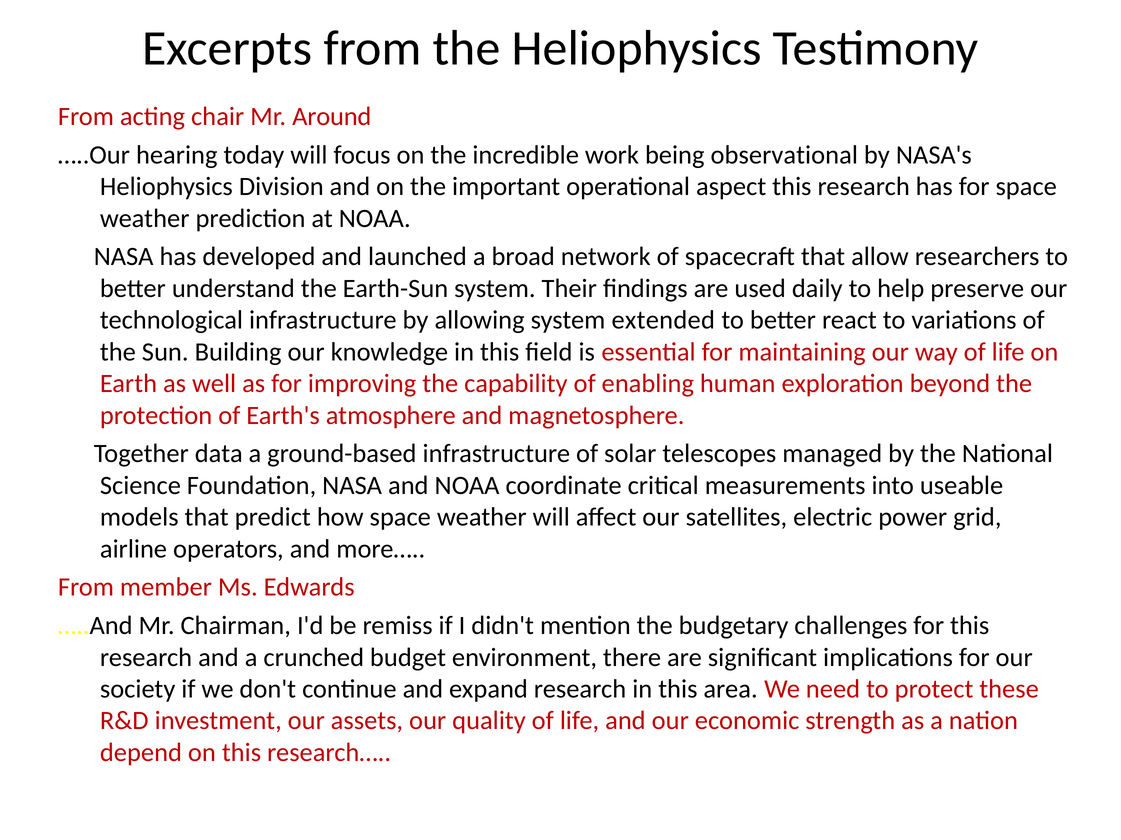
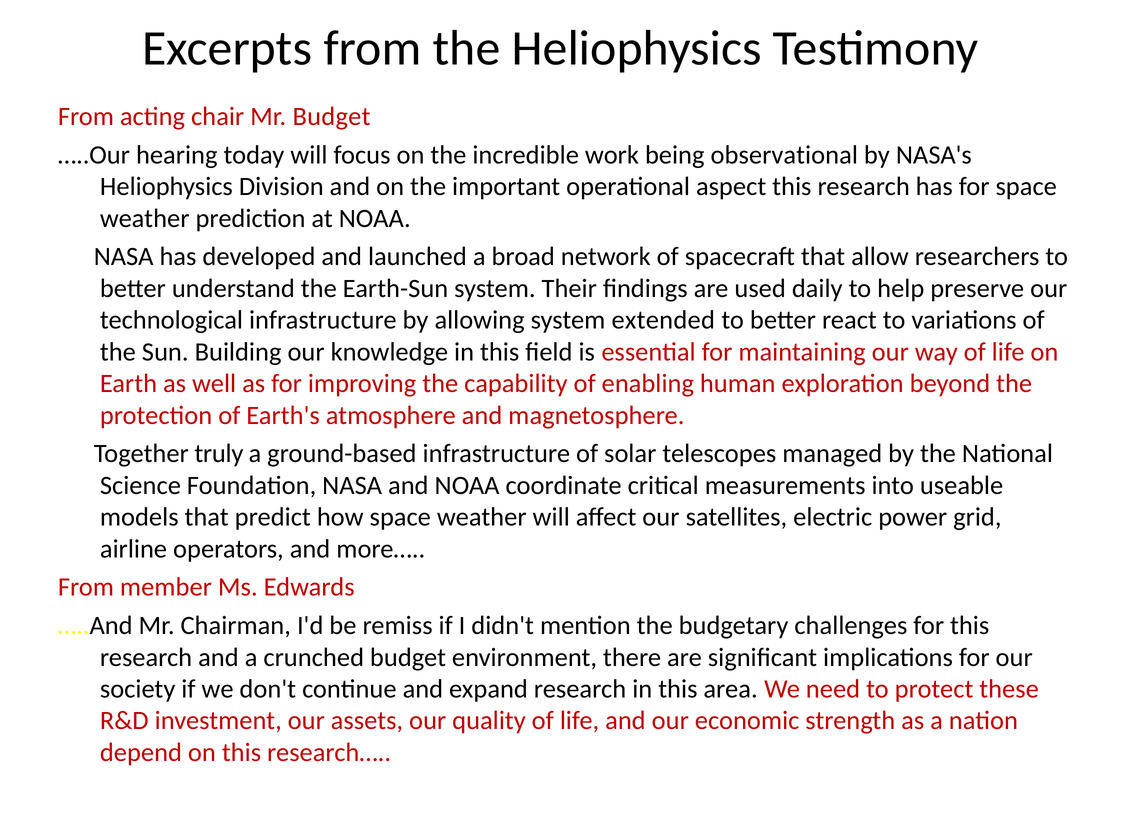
Mr Around: Around -> Budget
data: data -> truly
